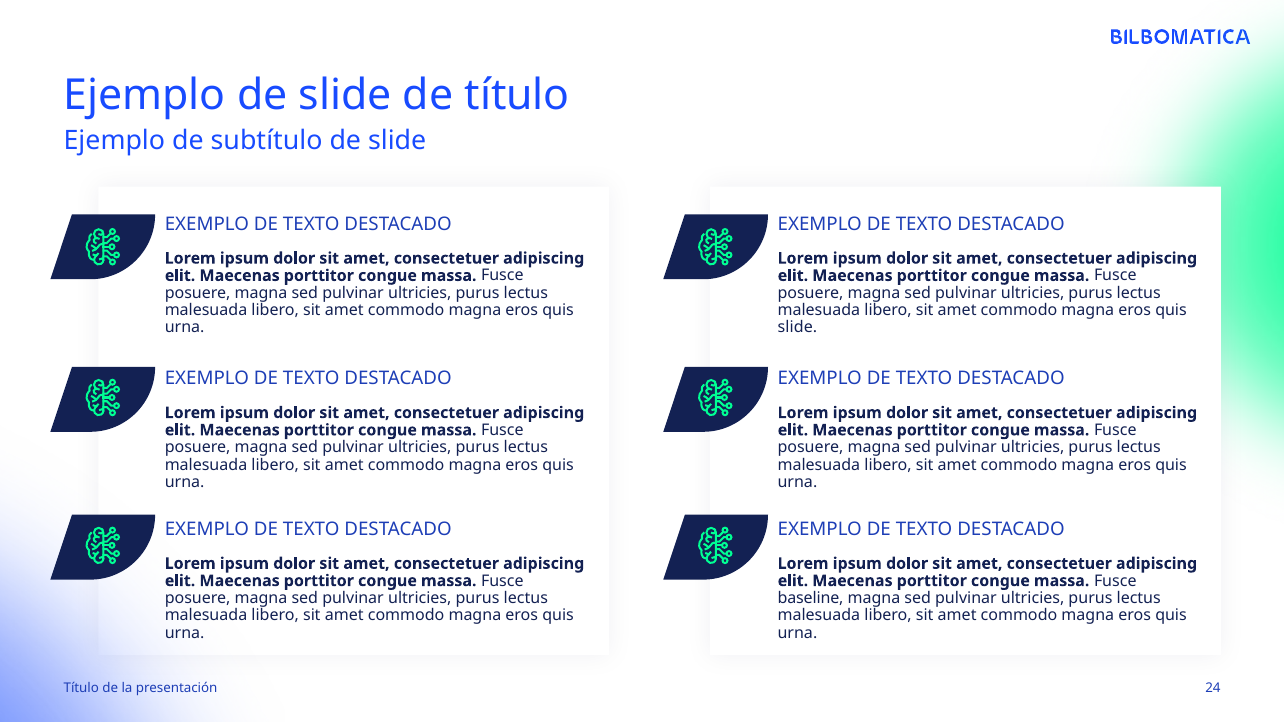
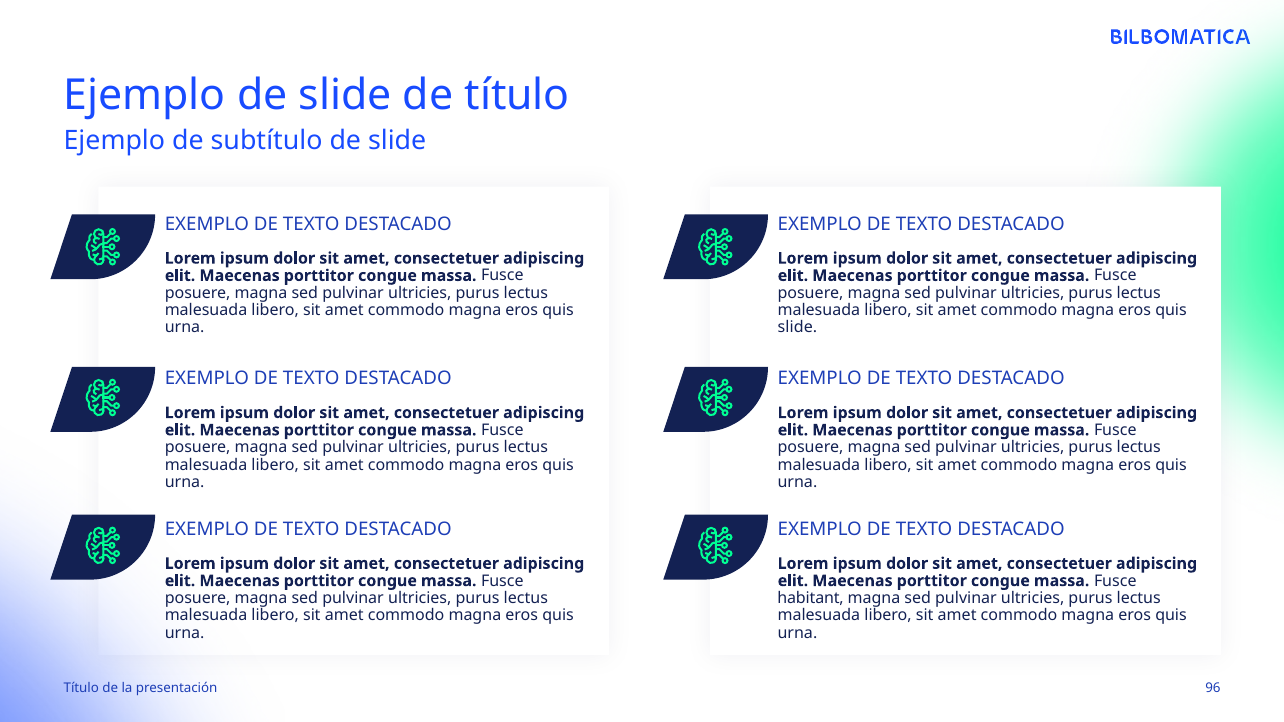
baseline: baseline -> habitant
24: 24 -> 96
